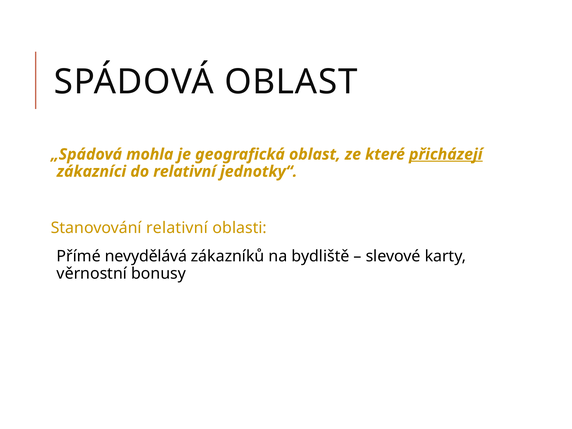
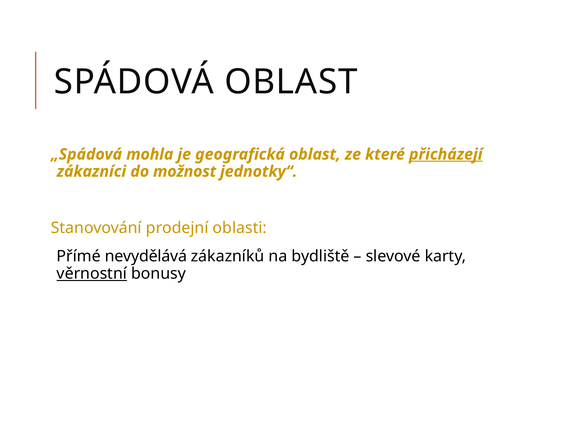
do relativní: relativní -> možnost
Stanovování relativní: relativní -> prodejní
věrnostní underline: none -> present
